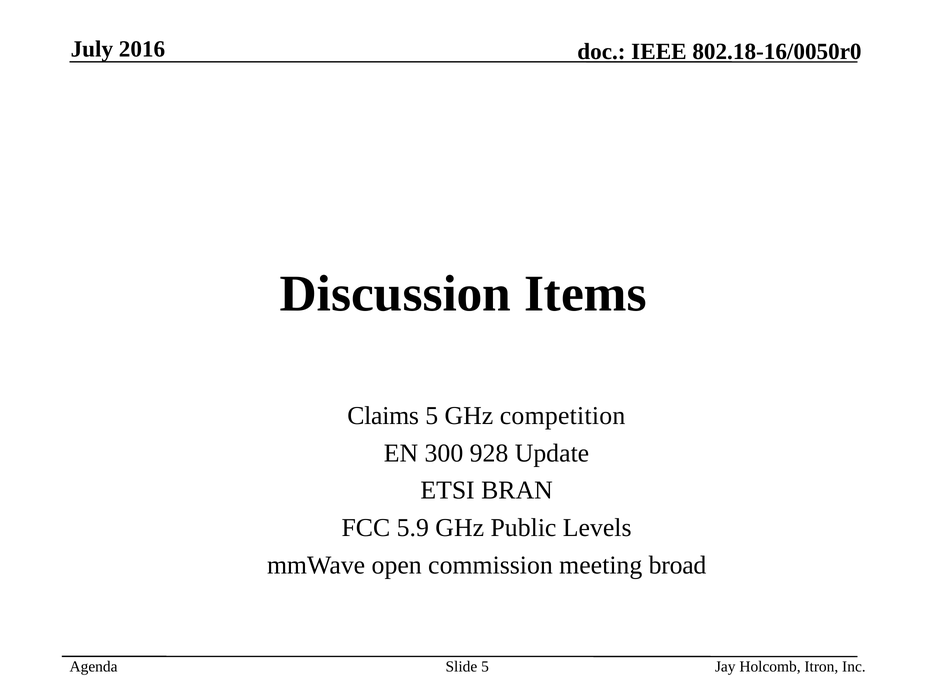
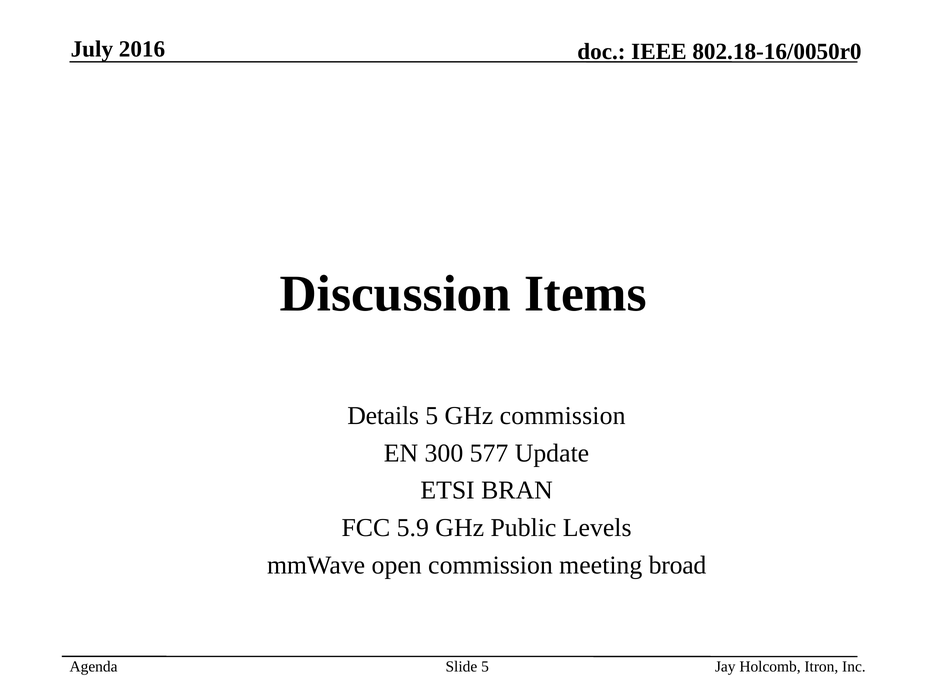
Claims: Claims -> Details
GHz competition: competition -> commission
928: 928 -> 577
